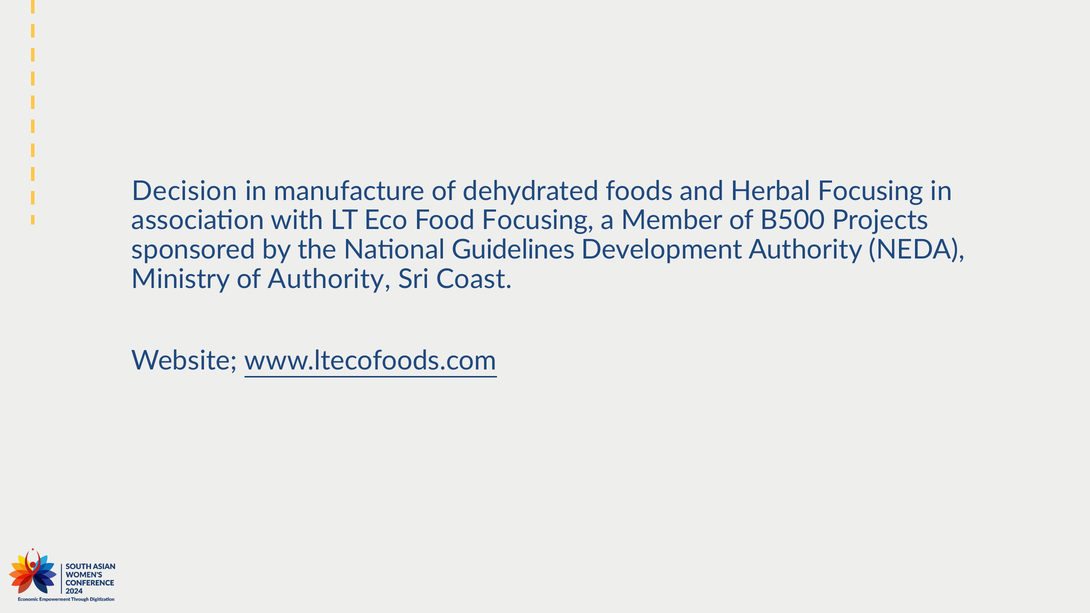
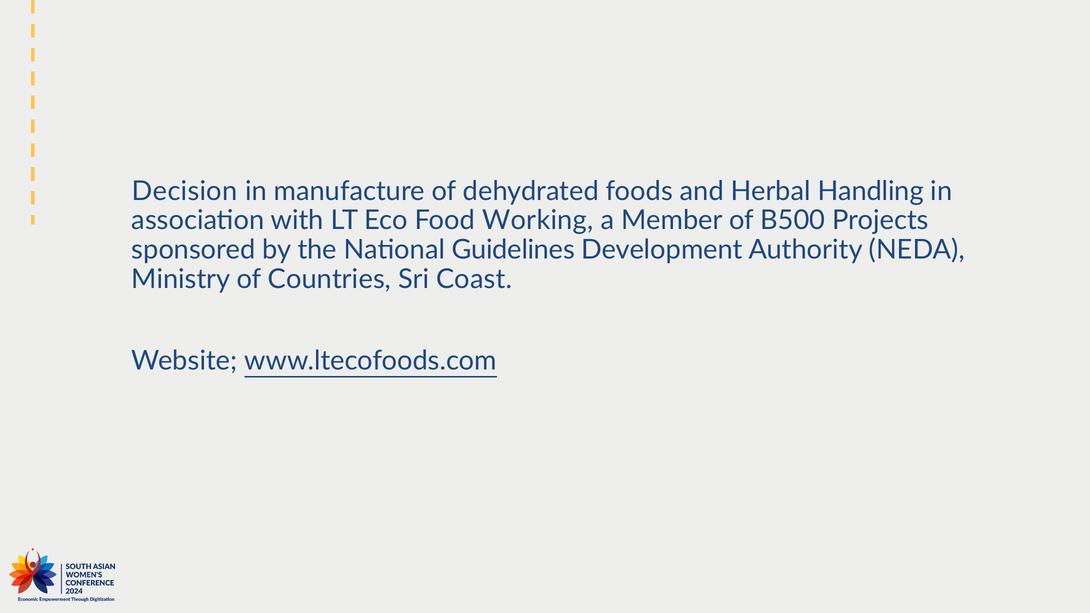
Herbal Focusing: Focusing -> Handling
Food Focusing: Focusing -> Working
of Authority: Authority -> Countries
